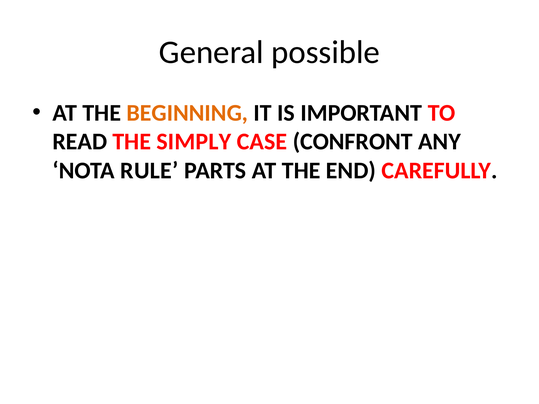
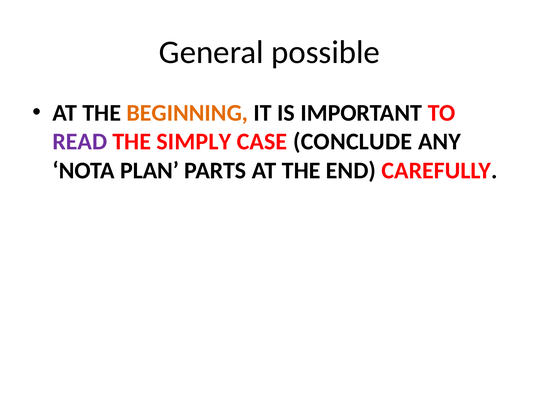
READ colour: black -> purple
CONFRONT: CONFRONT -> CONCLUDE
RULE: RULE -> PLAN
